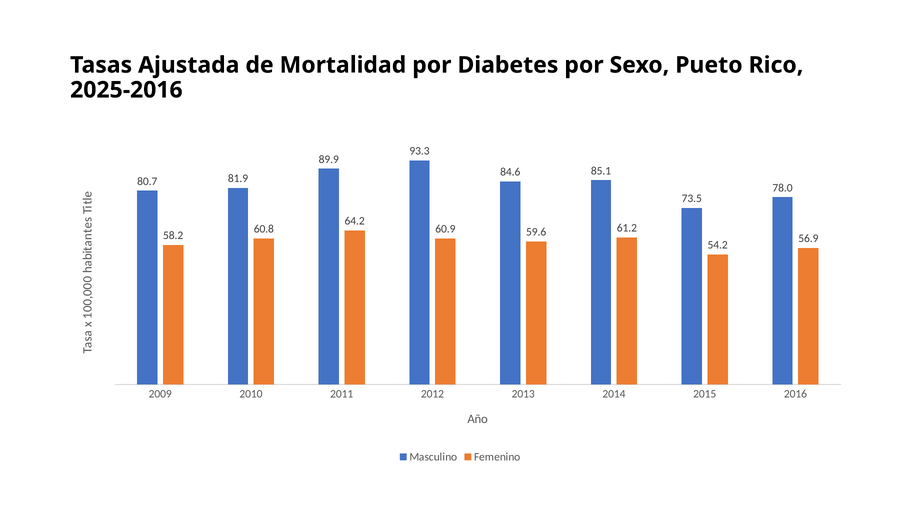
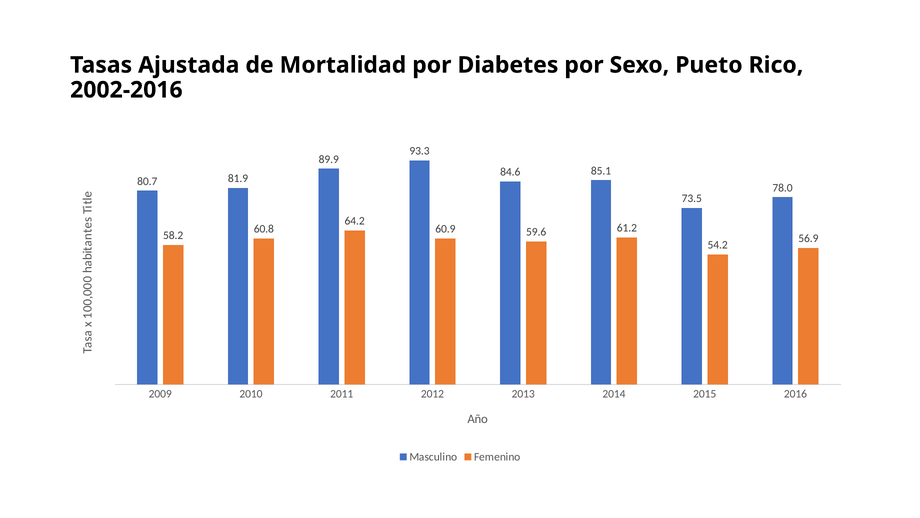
2025-2016: 2025-2016 -> 2002-2016
